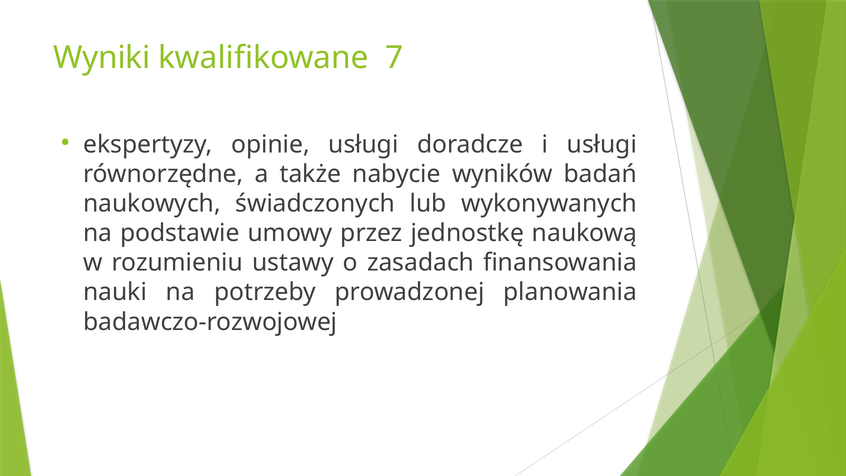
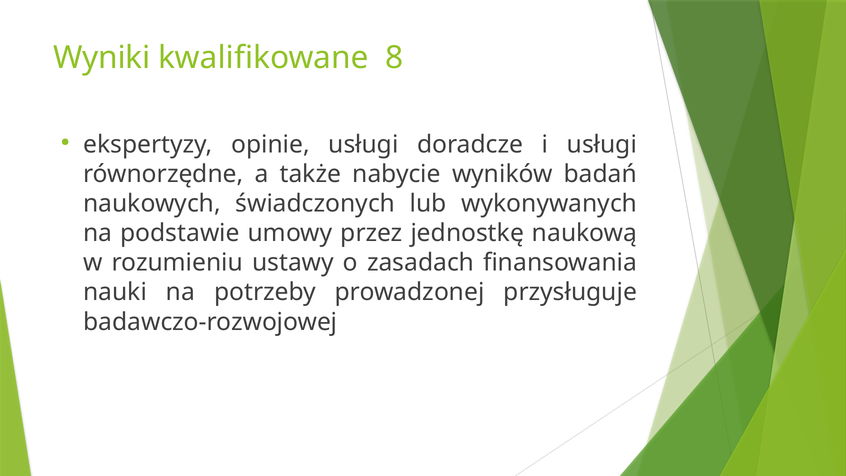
7: 7 -> 8
planowania: planowania -> przysługuje
